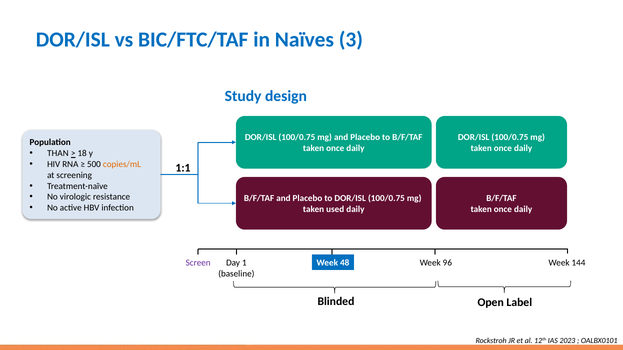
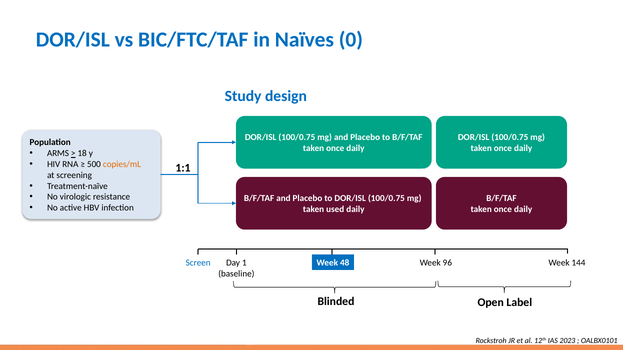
3: 3 -> 0
THAN: THAN -> ARMS
Screen colour: purple -> blue
